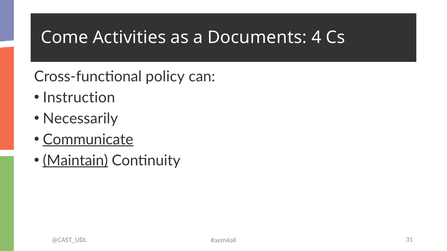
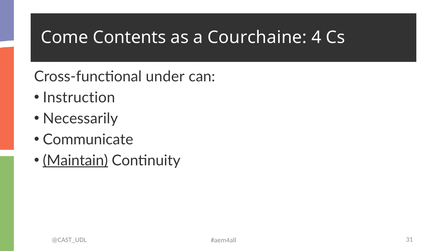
Activities: Activities -> Contents
Documents: Documents -> Courchaine
policy: policy -> under
Communicate underline: present -> none
